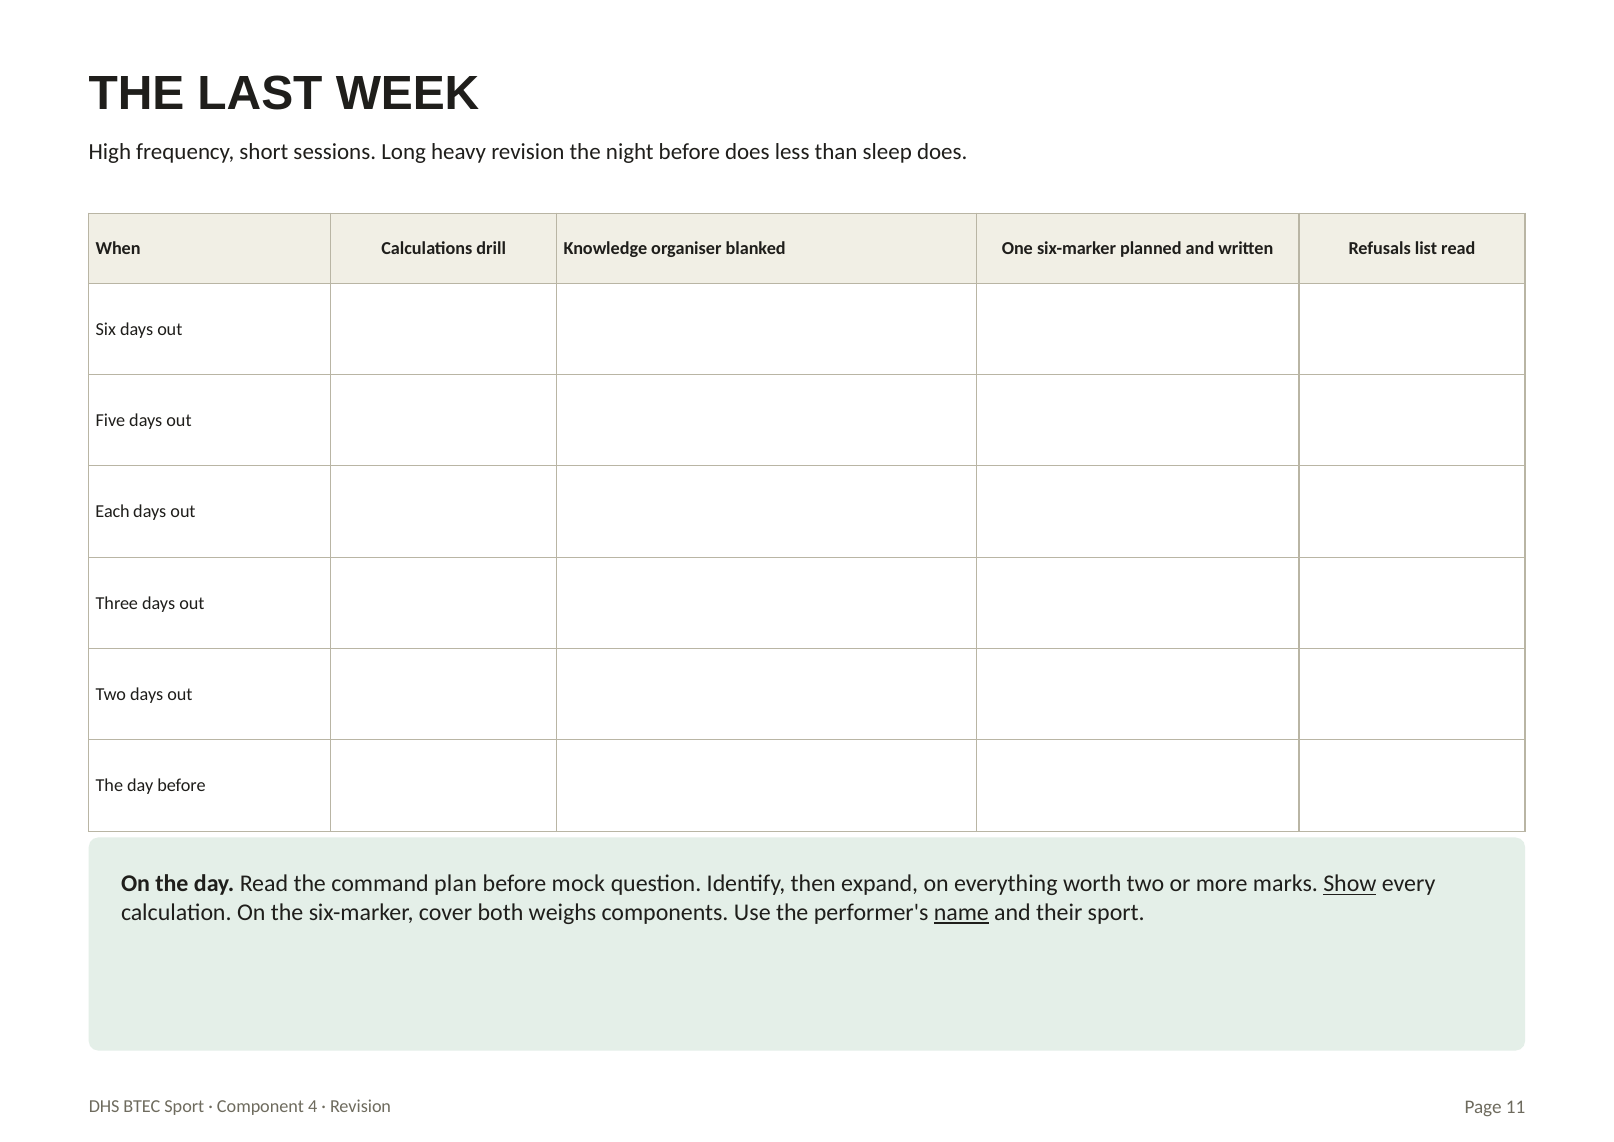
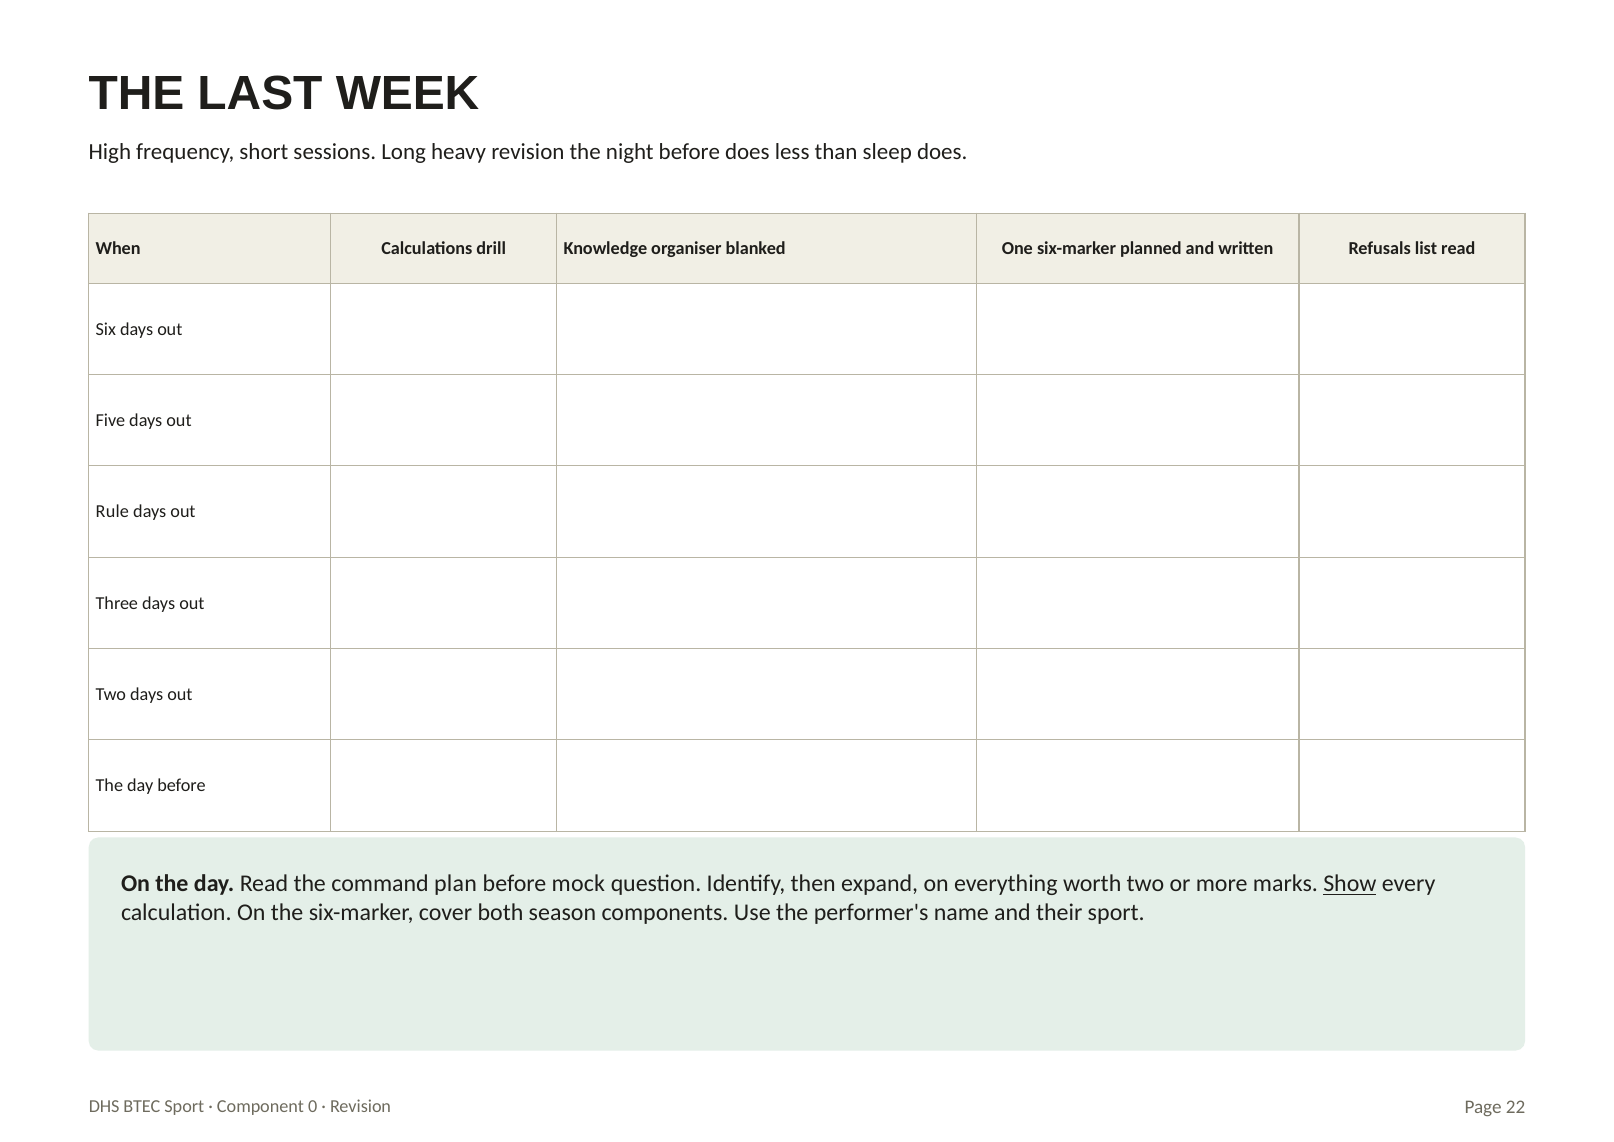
Each: Each -> Rule
weighs: weighs -> season
name underline: present -> none
4: 4 -> 0
11: 11 -> 22
